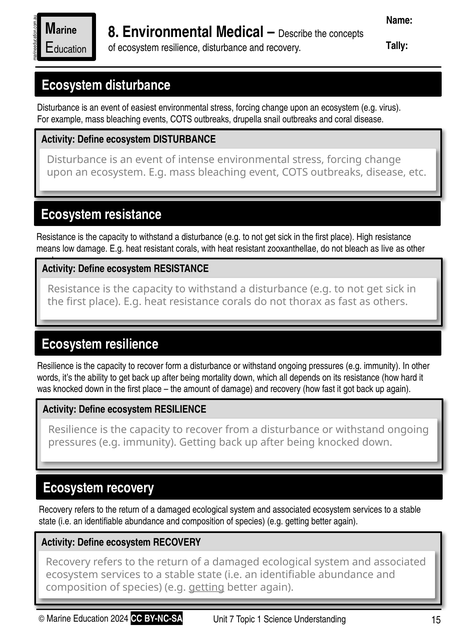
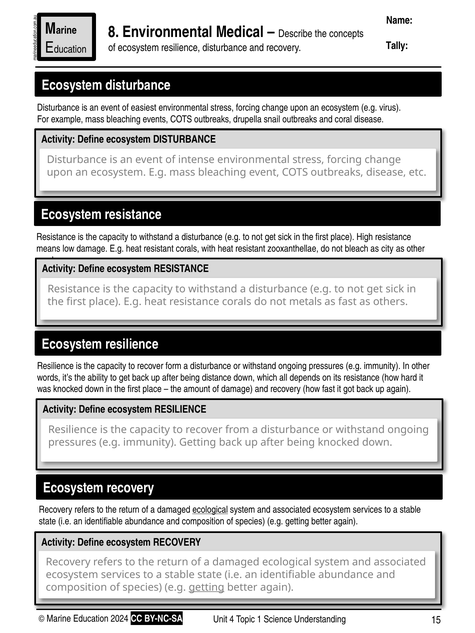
live: live -> city
thorax: thorax -> metals
mortality: mortality -> distance
ecological at (210, 510) underline: none -> present
7: 7 -> 4
